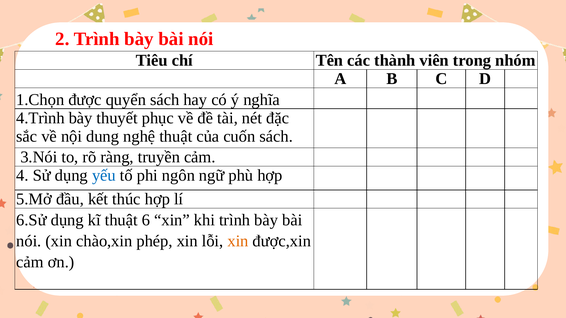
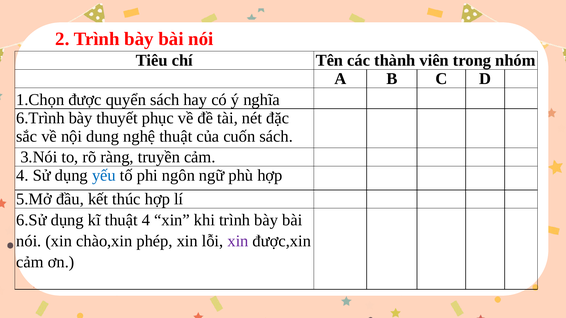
4.Trình: 4.Trình -> 6.Trình
thuật 6: 6 -> 4
xin at (238, 241) colour: orange -> purple
